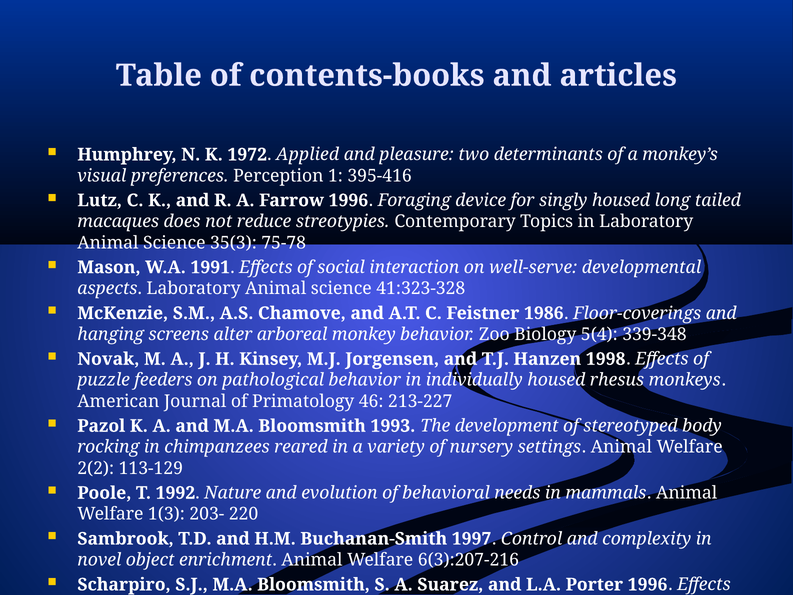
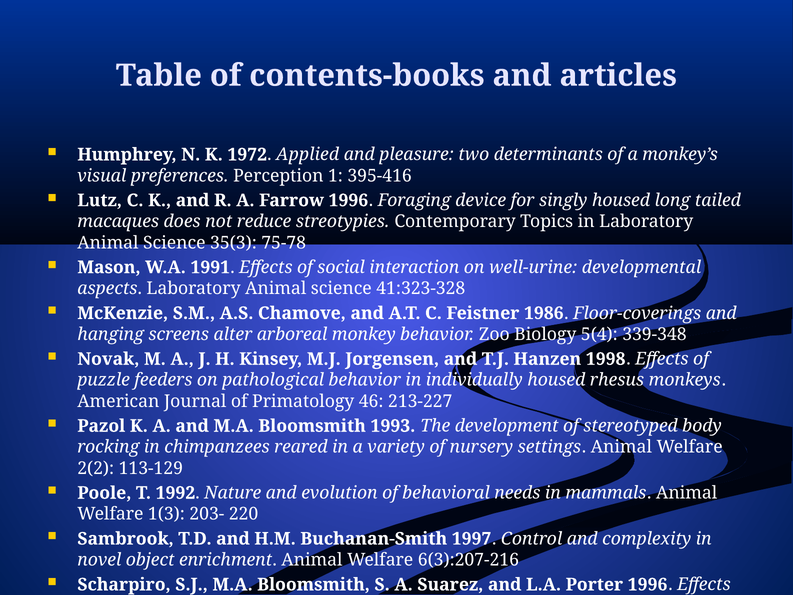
well-serve: well-serve -> well-urine
